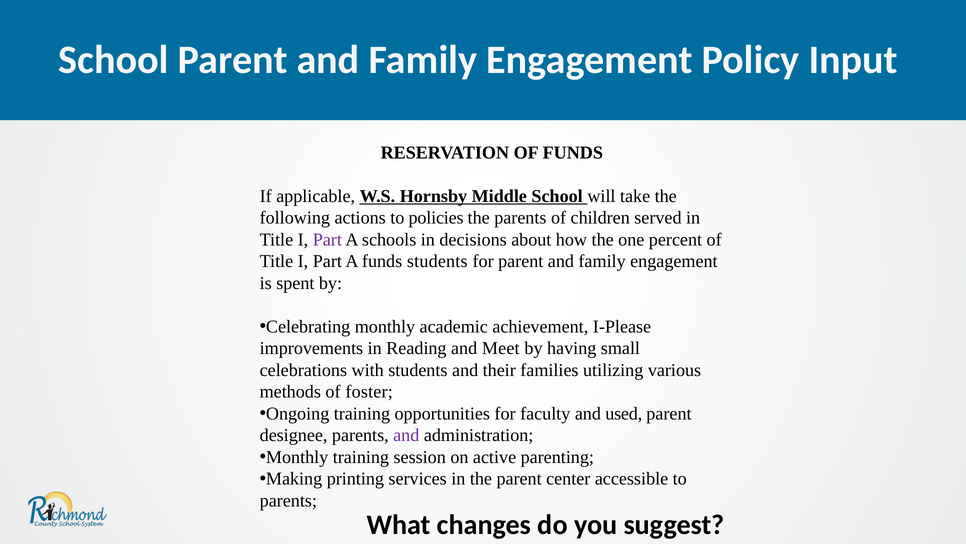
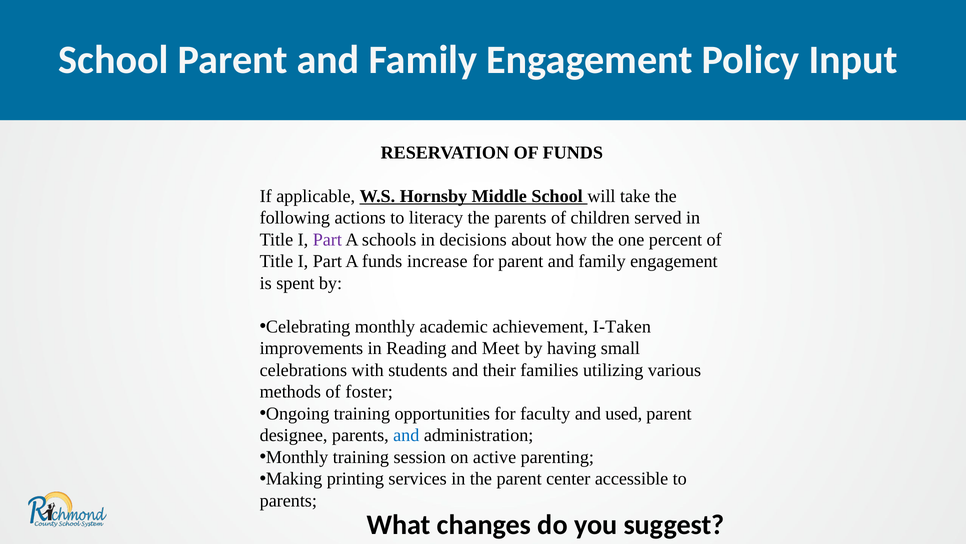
policies: policies -> literacy
funds students: students -> increase
I-Please: I-Please -> I-Taken
and at (406, 435) colour: purple -> blue
